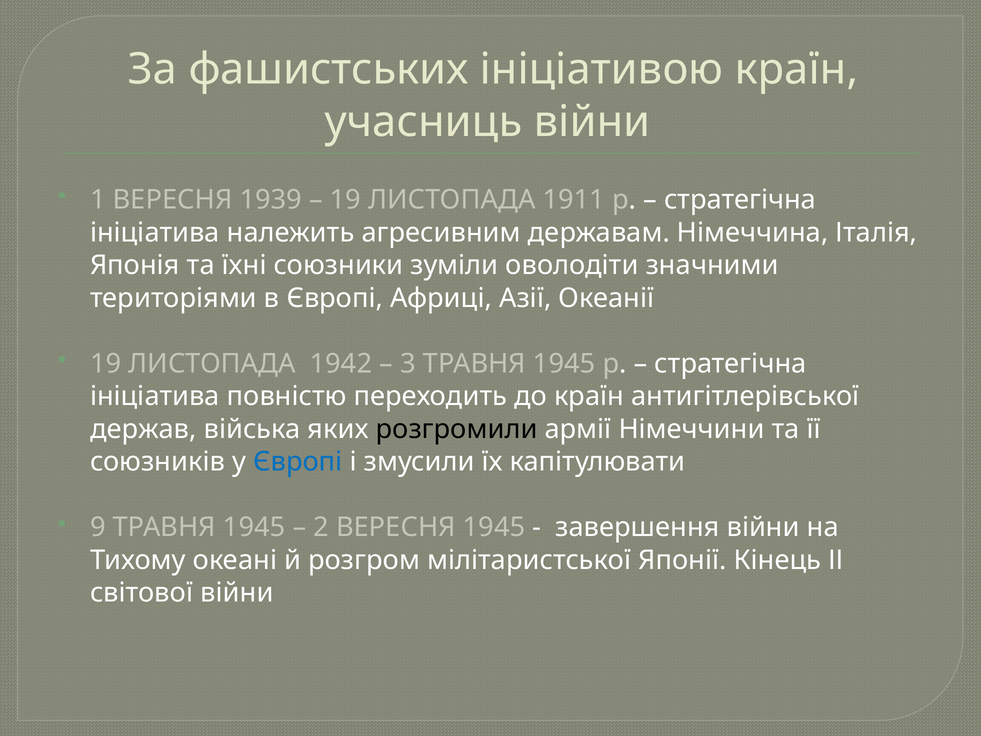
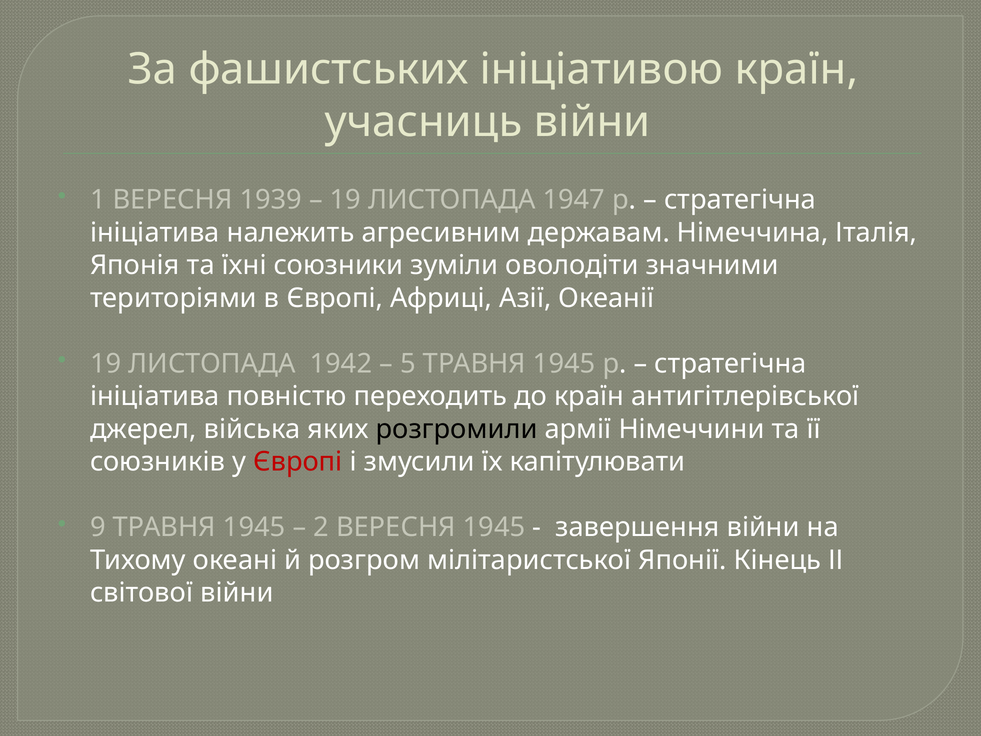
1911: 1911 -> 1947
3: 3 -> 5
держав: держав -> джерел
Європі at (298, 462) colour: blue -> red
